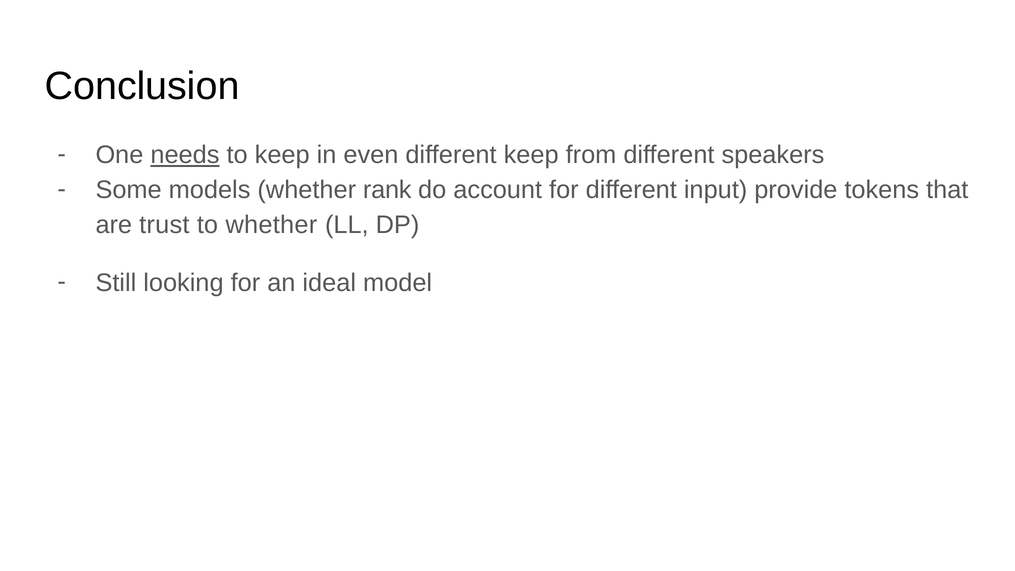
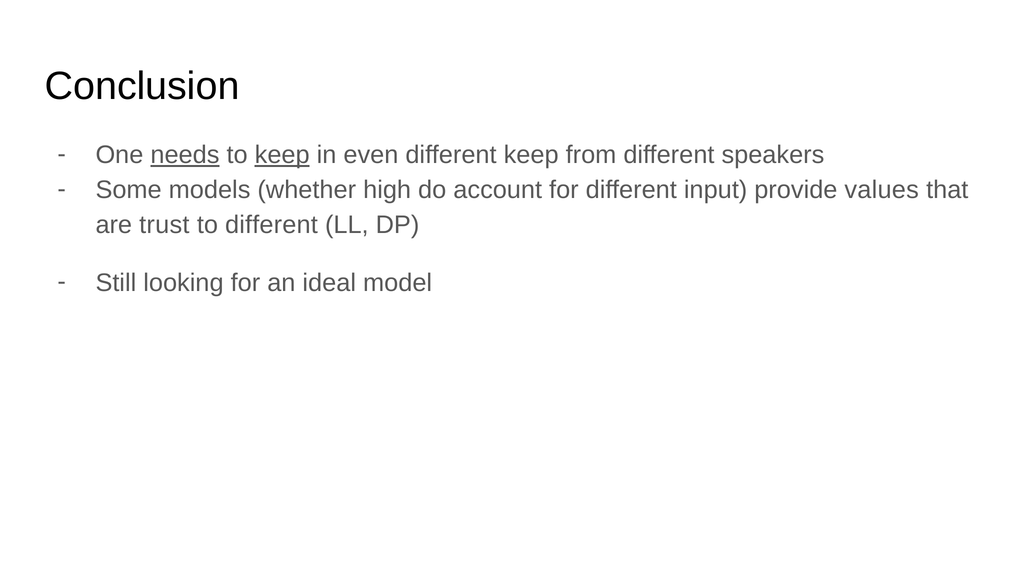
keep at (282, 155) underline: none -> present
rank: rank -> high
tokens: tokens -> values
to whether: whether -> different
